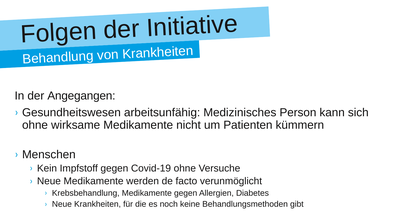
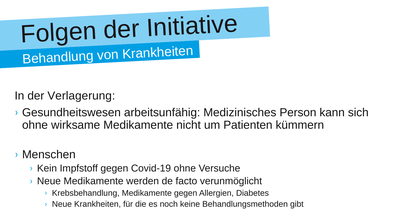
Angegangen: Angegangen -> Verlagerung
